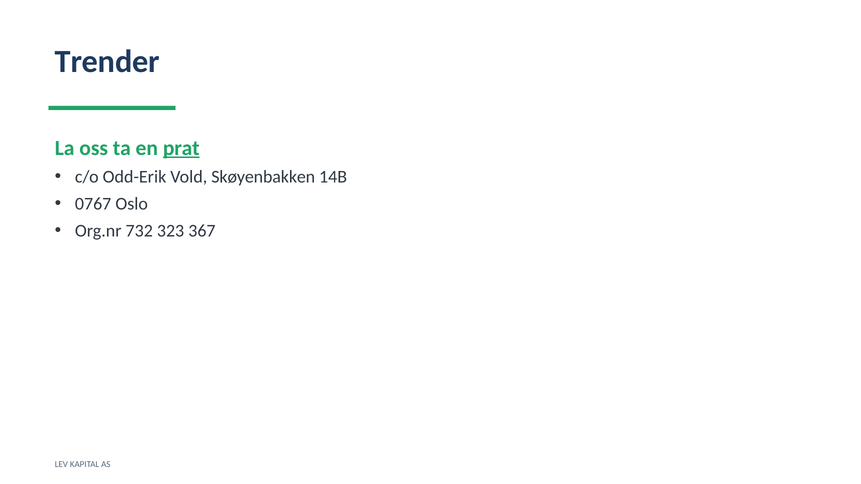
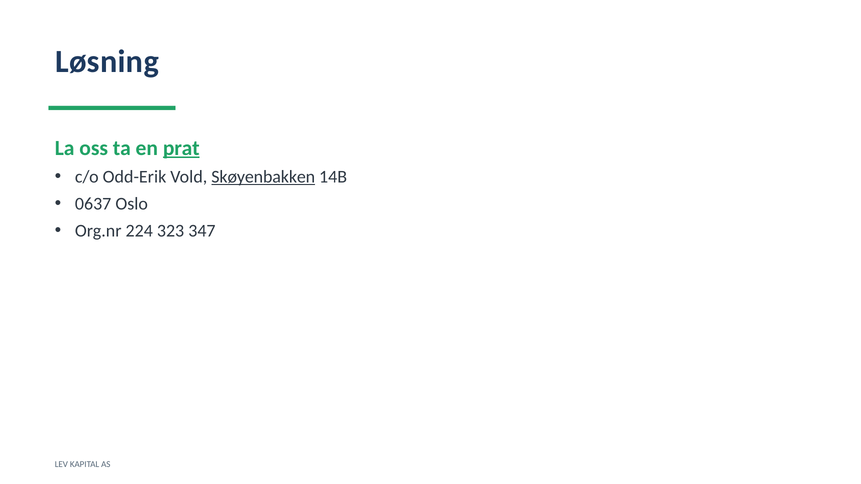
Trender: Trender -> Løsning
Skøyenbakken underline: none -> present
0767: 0767 -> 0637
732: 732 -> 224
367: 367 -> 347
